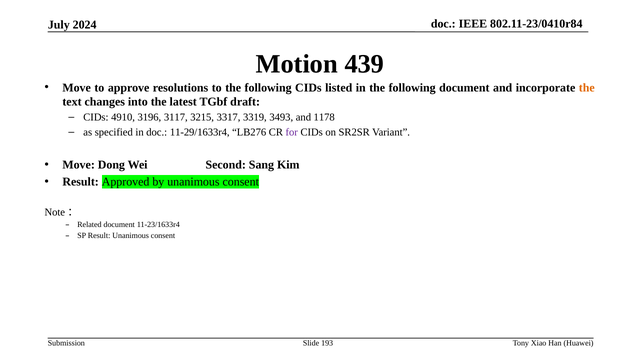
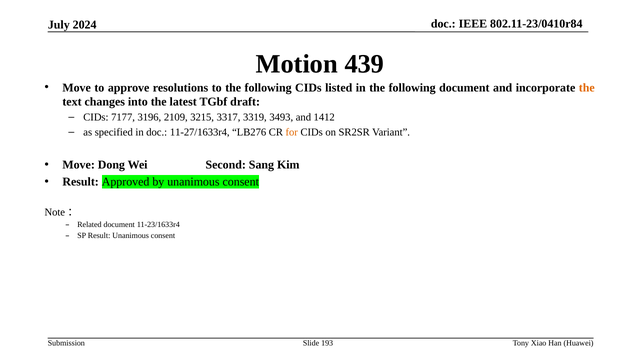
4910: 4910 -> 7177
3117: 3117 -> 2109
1178: 1178 -> 1412
11-29/1633r4: 11-29/1633r4 -> 11-27/1633r4
for colour: purple -> orange
